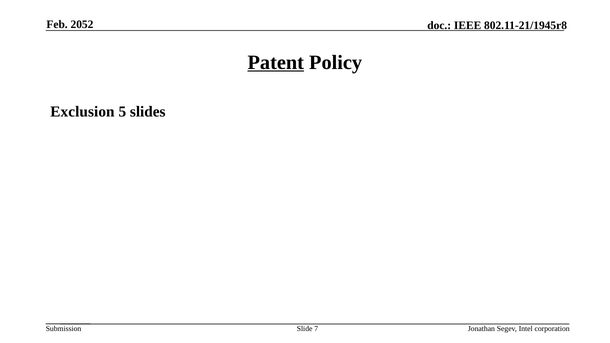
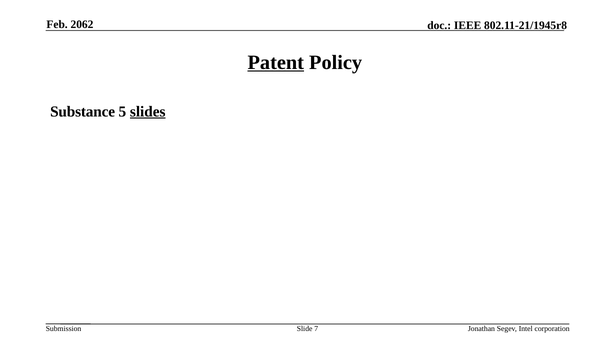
2052: 2052 -> 2062
Exclusion: Exclusion -> Substance
slides underline: none -> present
